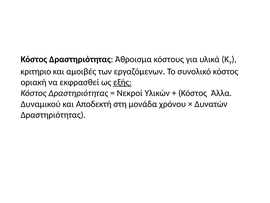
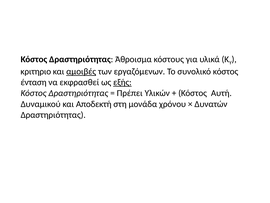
αμοιβές underline: none -> present
οριακή: οριακή -> ένταση
Νεκροί: Νεκροί -> Πρέπει
Άλλα: Άλλα -> Αυτή
